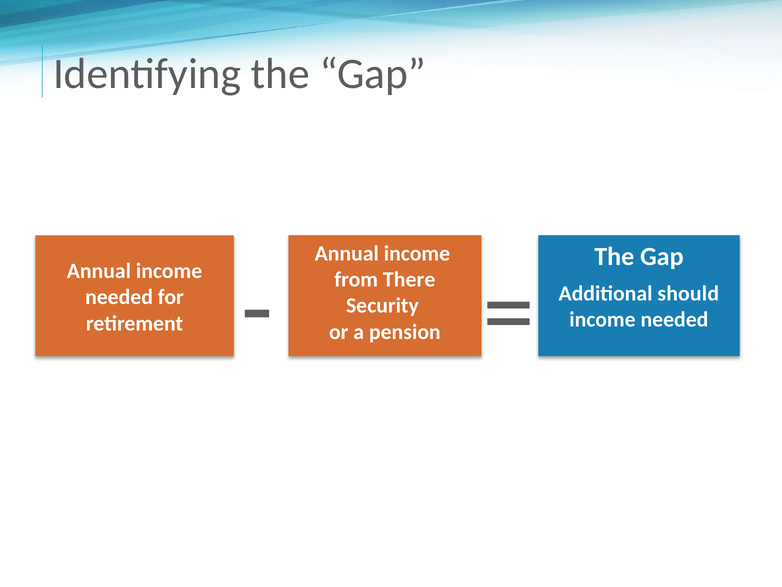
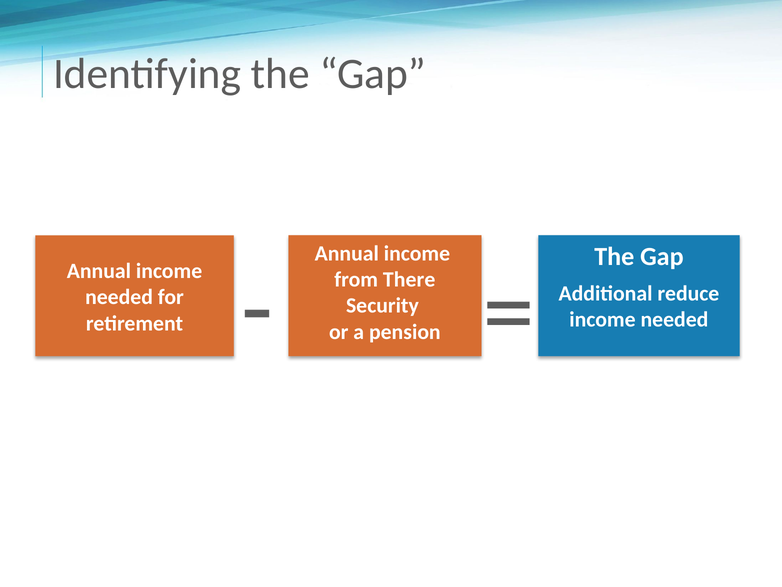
should: should -> reduce
